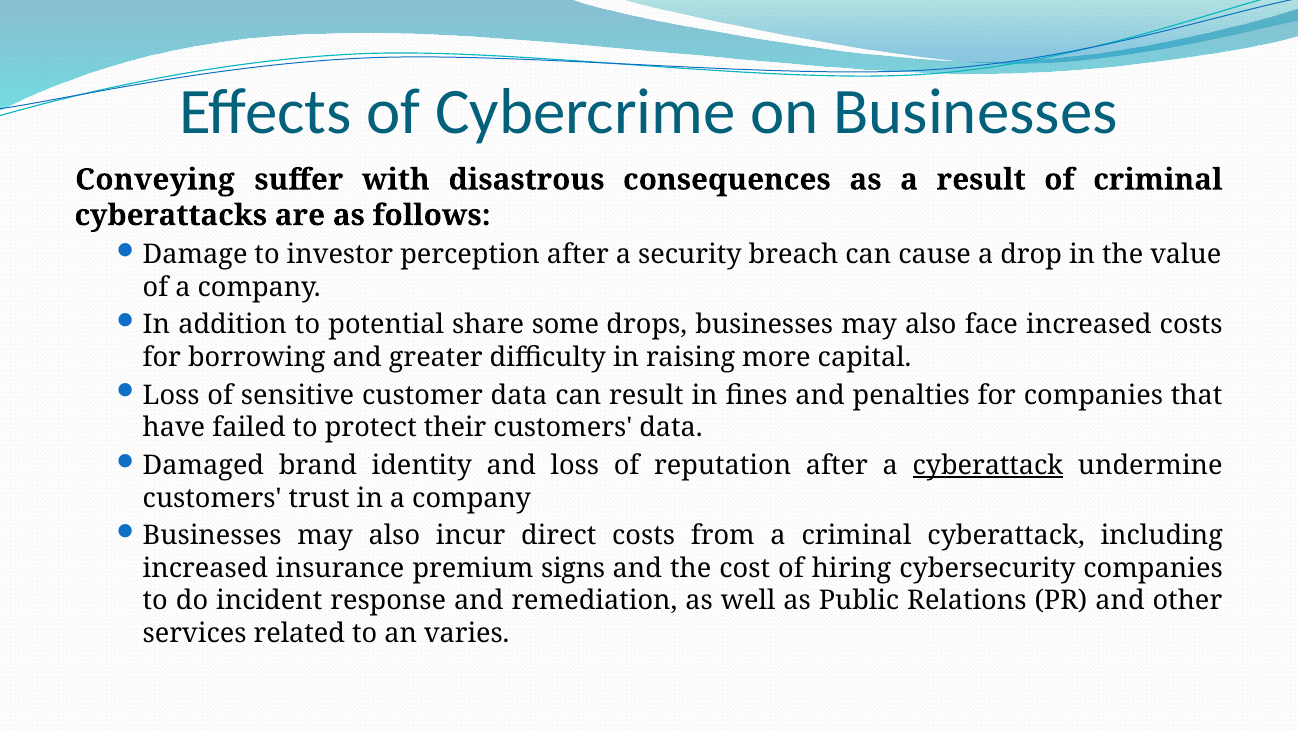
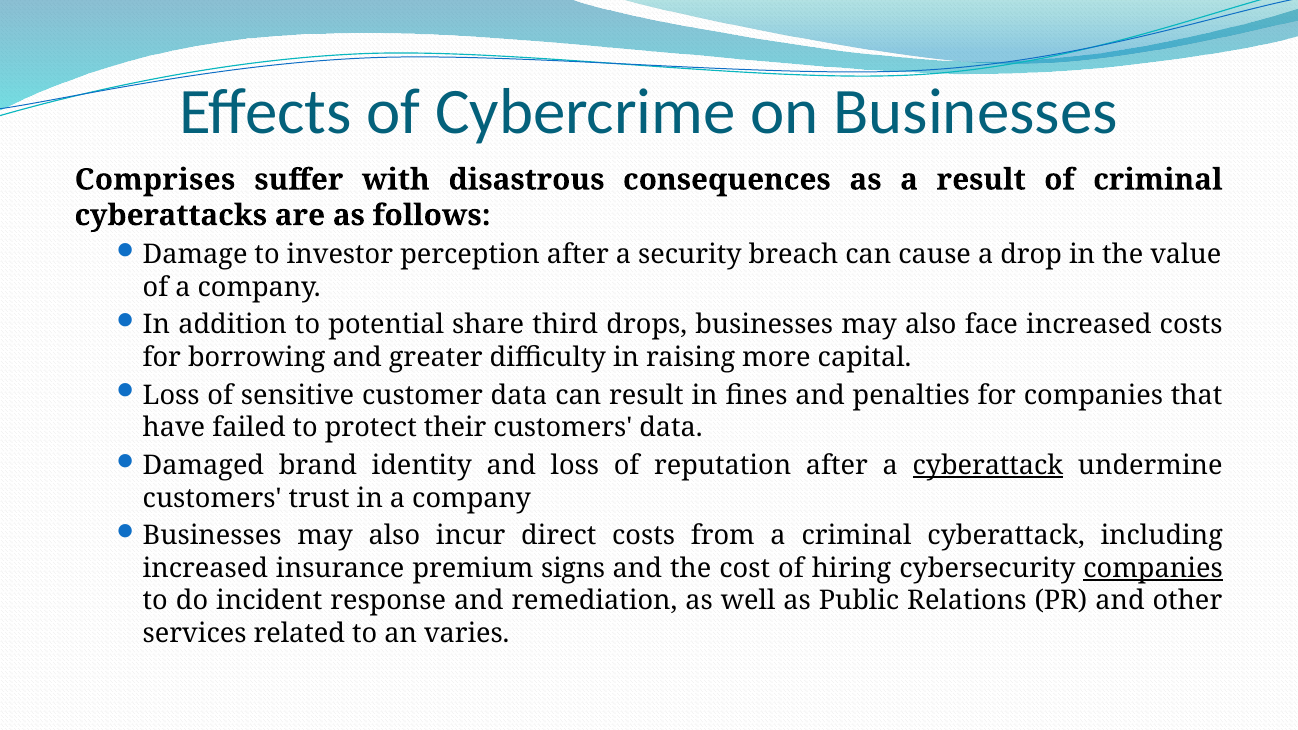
Conveying: Conveying -> Comprises
some: some -> third
companies at (1153, 568) underline: none -> present
